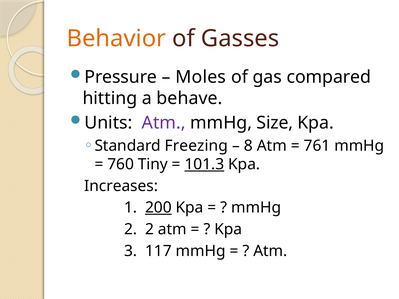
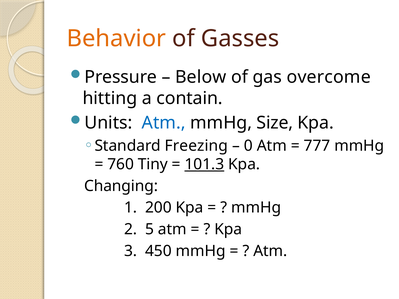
Moles: Moles -> Below
compared: compared -> overcome
behave: behave -> contain
Atm at (164, 123) colour: purple -> blue
8: 8 -> 0
761: 761 -> 777
Increases: Increases -> Changing
200 underline: present -> none
2 2: 2 -> 5
117: 117 -> 450
